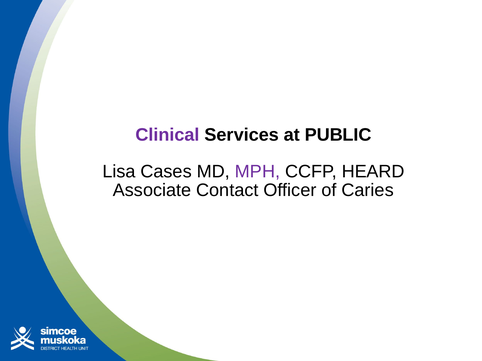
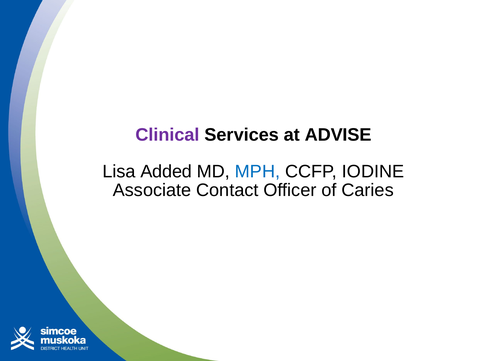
PUBLIC: PUBLIC -> ADVISE
Cases: Cases -> Added
MPH colour: purple -> blue
HEARD: HEARD -> IODINE
